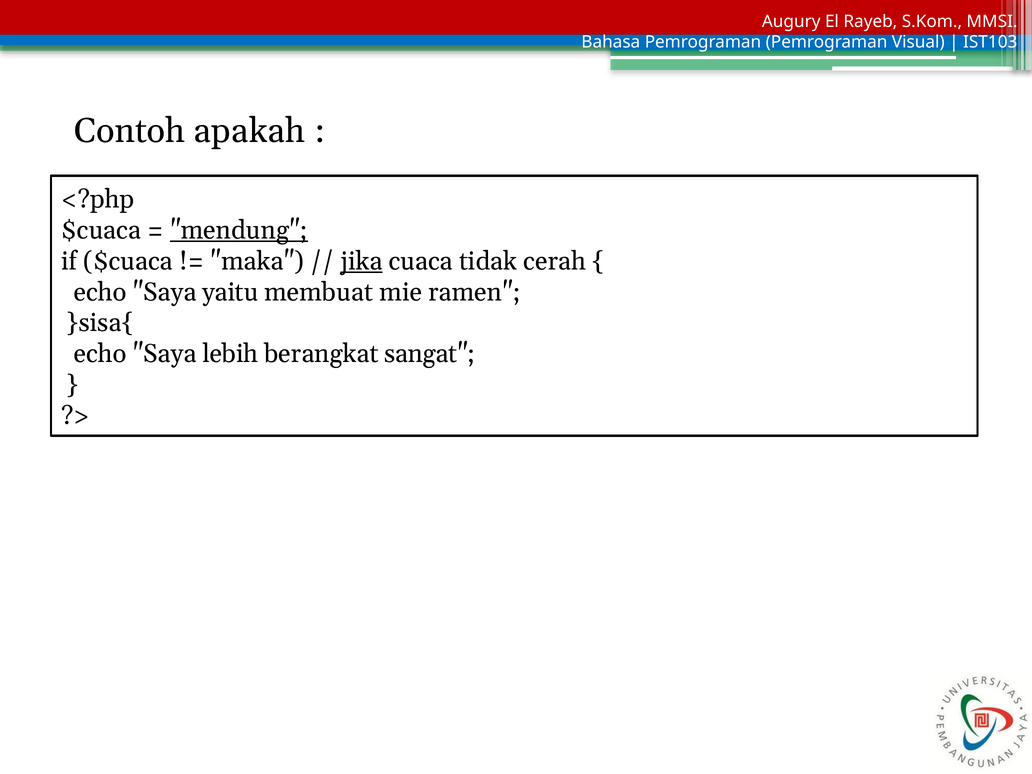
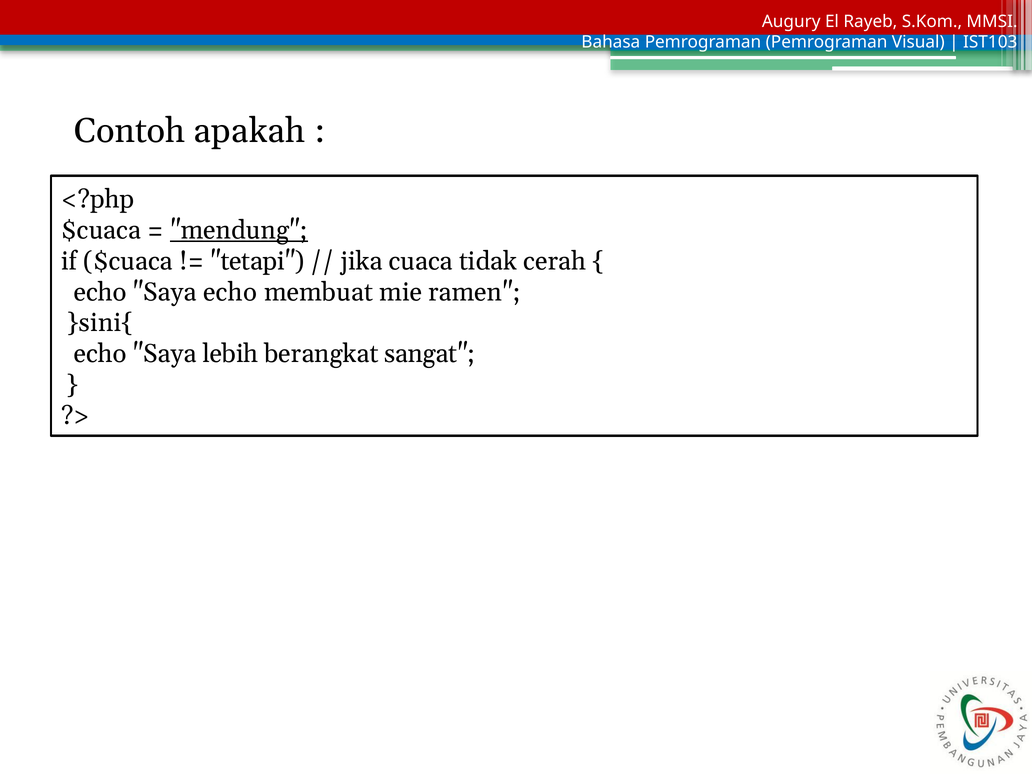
maka: maka -> tetapi
jika underline: present -> none
Saya yaitu: yaitu -> echo
}sisa{: }sisa{ -> }sini{
